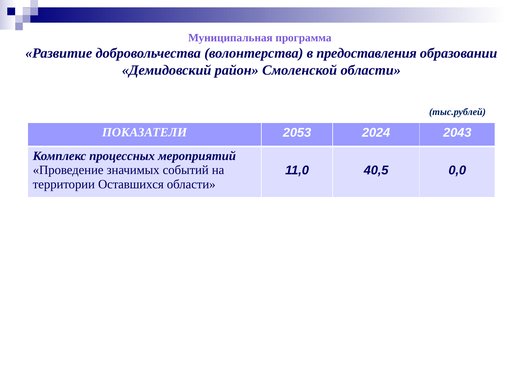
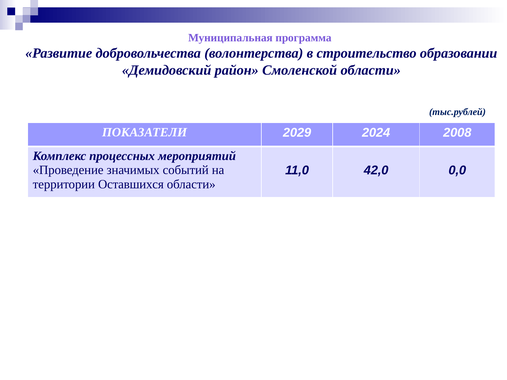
предоставления: предоставления -> строительство
2053: 2053 -> 2029
2043: 2043 -> 2008
40,5: 40,5 -> 42,0
